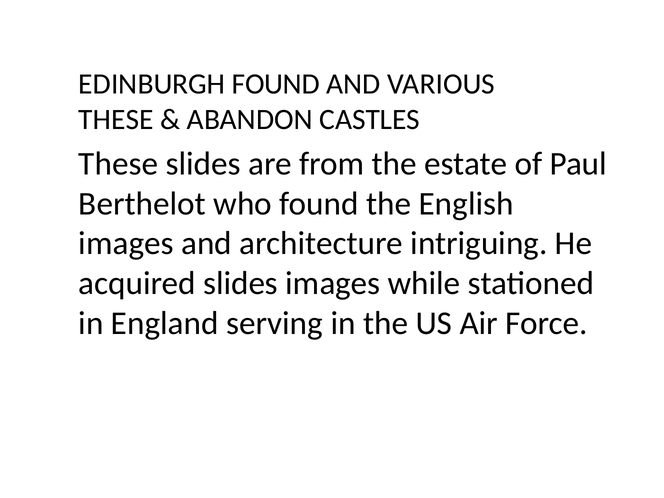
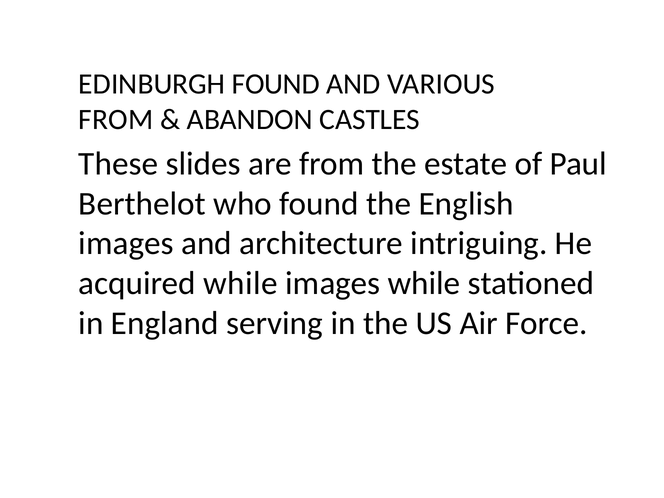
THESE at (116, 119): THESE -> FROM
acquired slides: slides -> while
